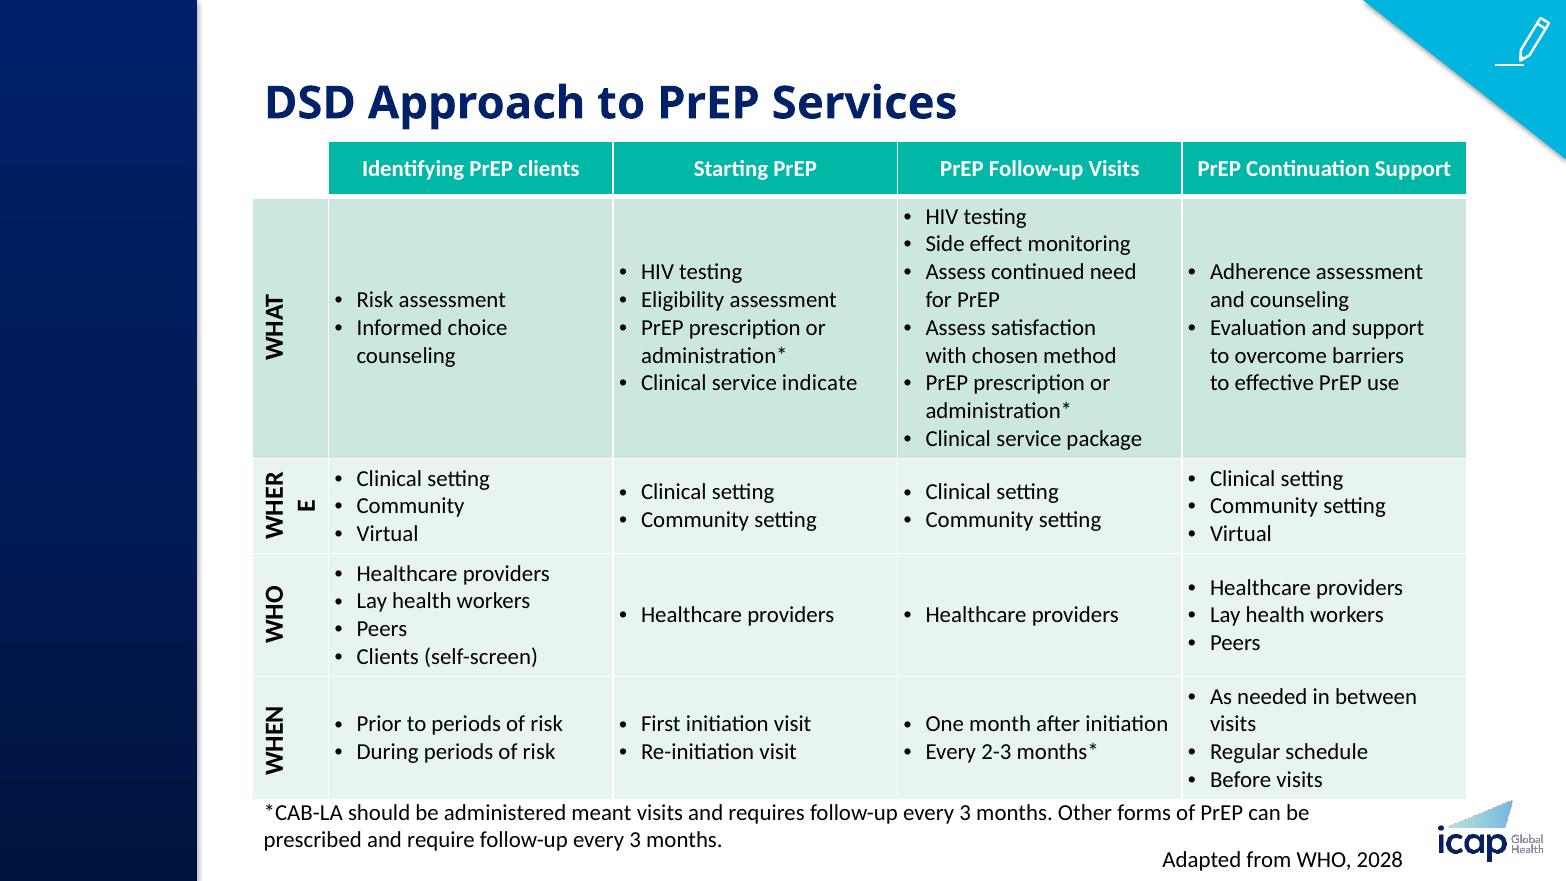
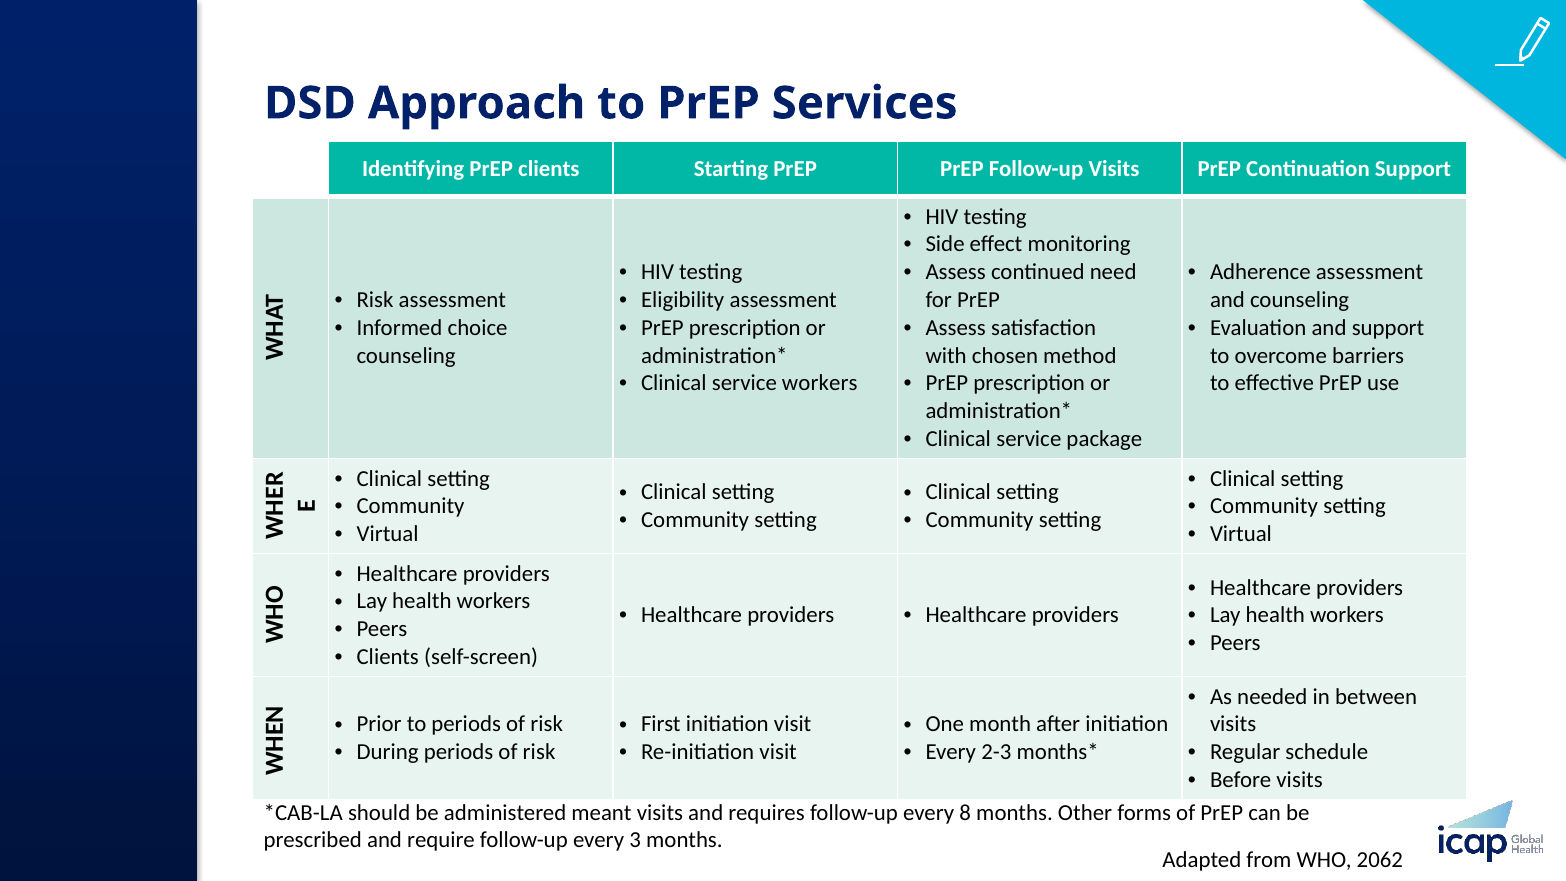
service indicate: indicate -> workers
requires follow-up every 3: 3 -> 8
2028: 2028 -> 2062
